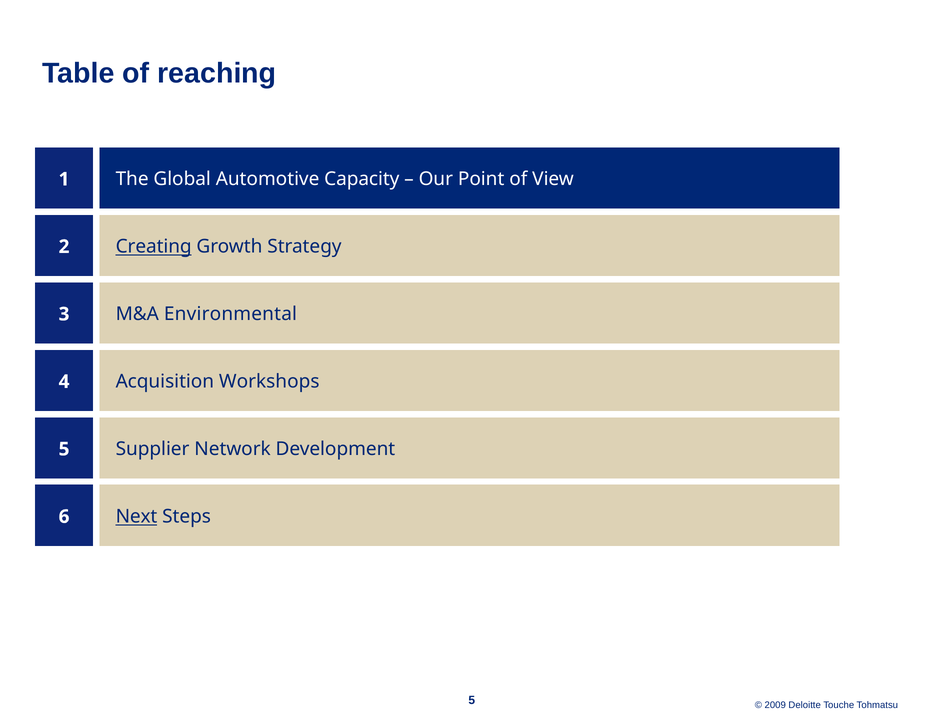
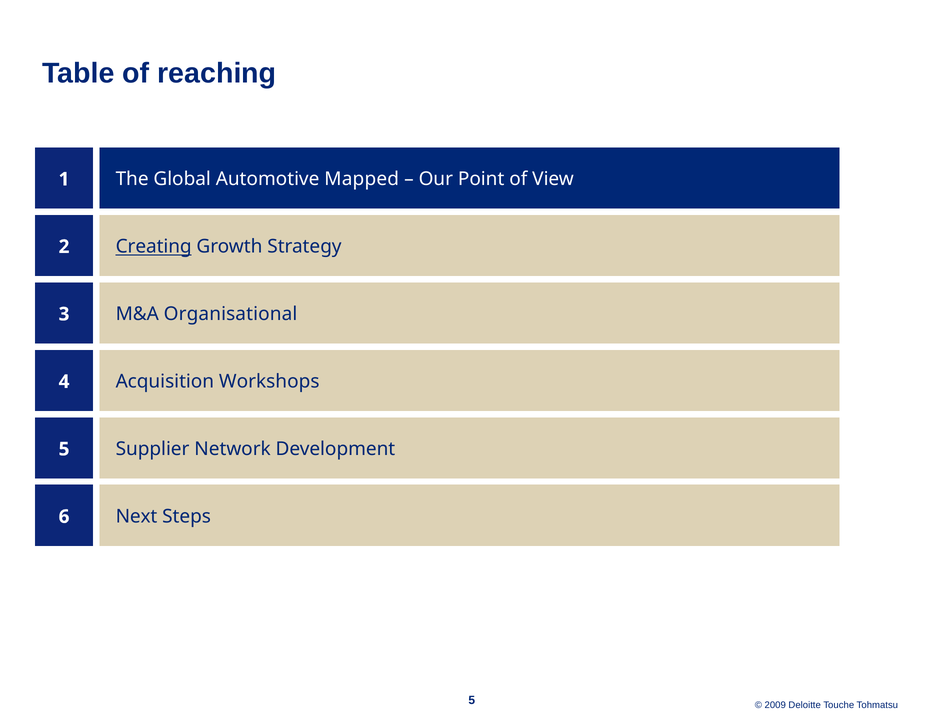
Capacity: Capacity -> Mapped
Environmental: Environmental -> Organisational
Next underline: present -> none
